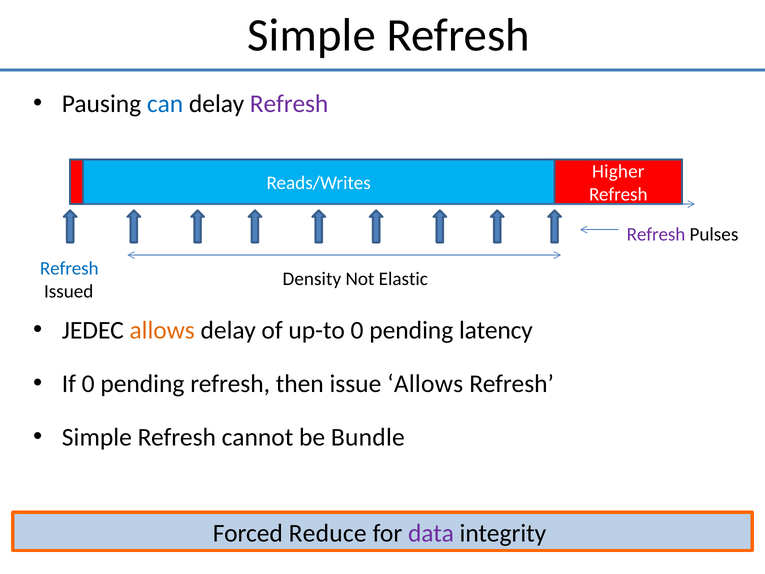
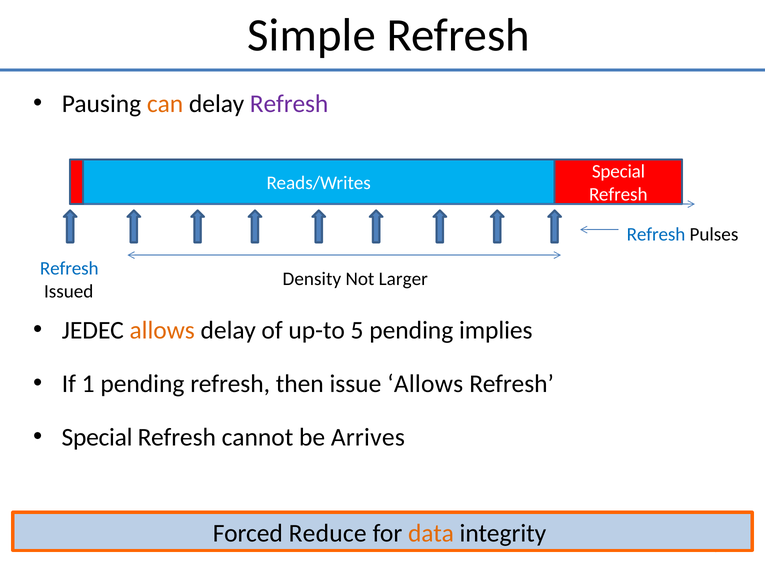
can colour: blue -> orange
Higher at (618, 172): Higher -> Special
Refresh at (656, 234) colour: purple -> blue
Elastic: Elastic -> Larger
up-to 0: 0 -> 5
latency: latency -> implies
If 0: 0 -> 1
Simple at (97, 437): Simple -> Special
Bundle: Bundle -> Arrives
data colour: purple -> orange
